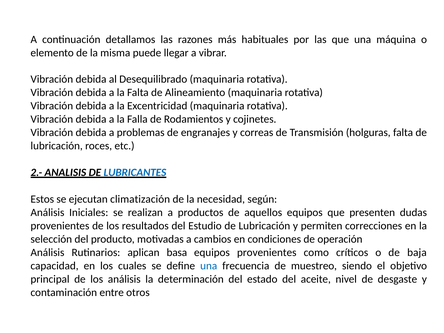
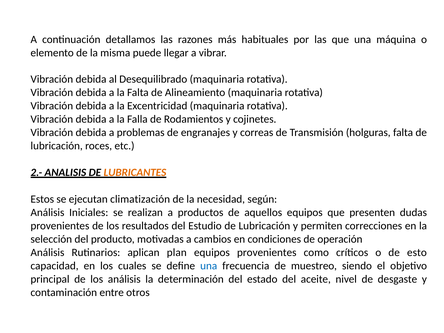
LUBRICANTES colour: blue -> orange
basa: basa -> plan
baja: baja -> esto
